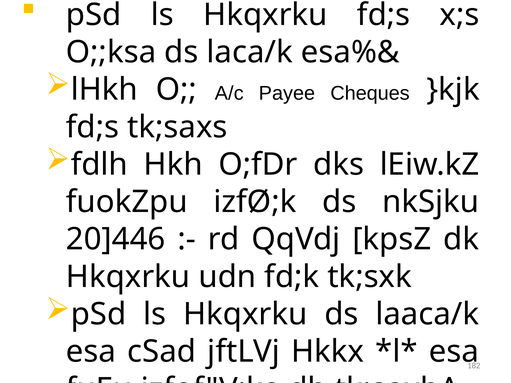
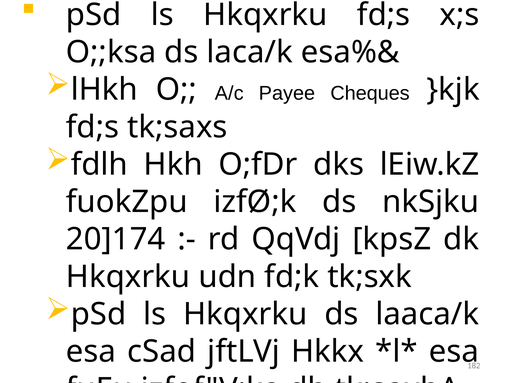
20]446: 20]446 -> 20]174
